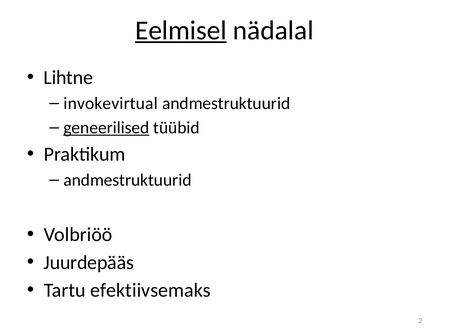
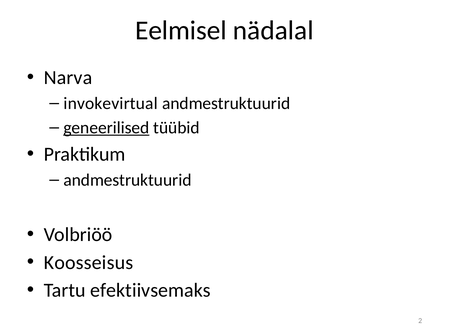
Eelmisel underline: present -> none
Lihtne: Lihtne -> Narva
Juurdepääs: Juurdepääs -> Koosseisus
